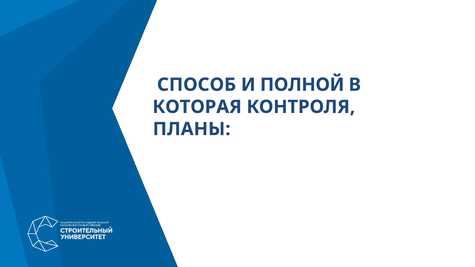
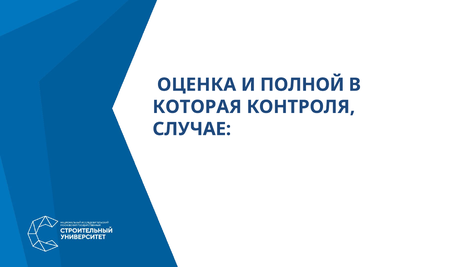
СПОСОБ: СПОСОБ -> ОЦЕНКА
ПЛАНЫ: ПЛАНЫ -> СЛУЧАЕ
